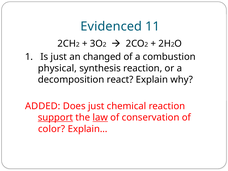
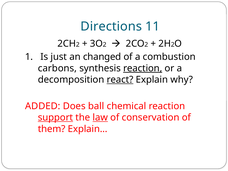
Evidenced: Evidenced -> Directions
physical: physical -> carbons
reaction at (143, 68) underline: none -> present
react underline: none -> present
Does just: just -> ball
color: color -> them
